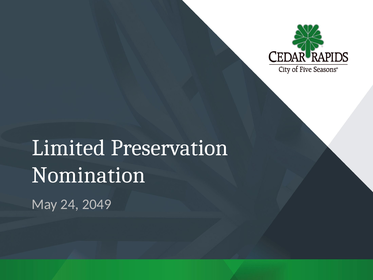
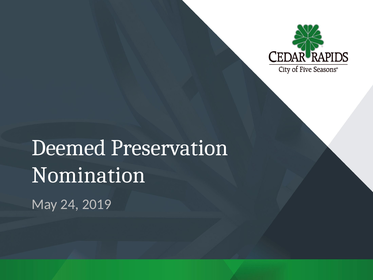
Limited: Limited -> Deemed
2049: 2049 -> 2019
